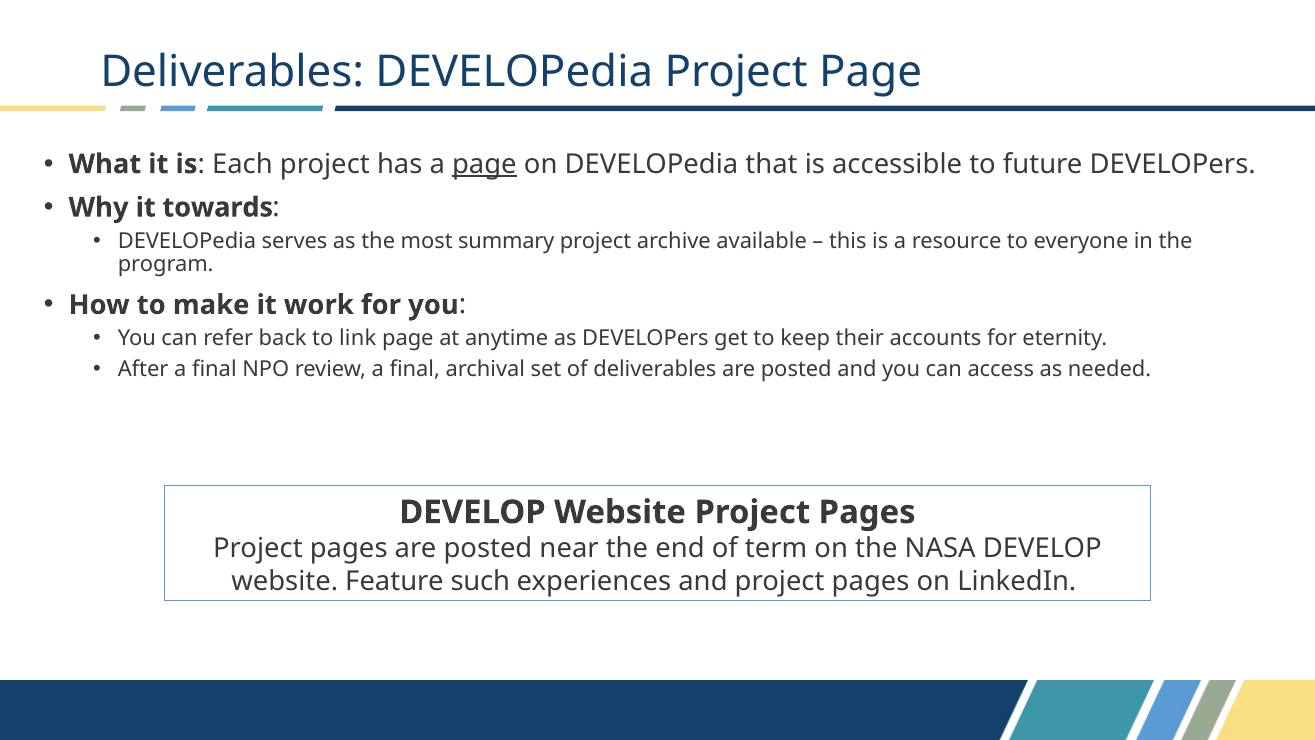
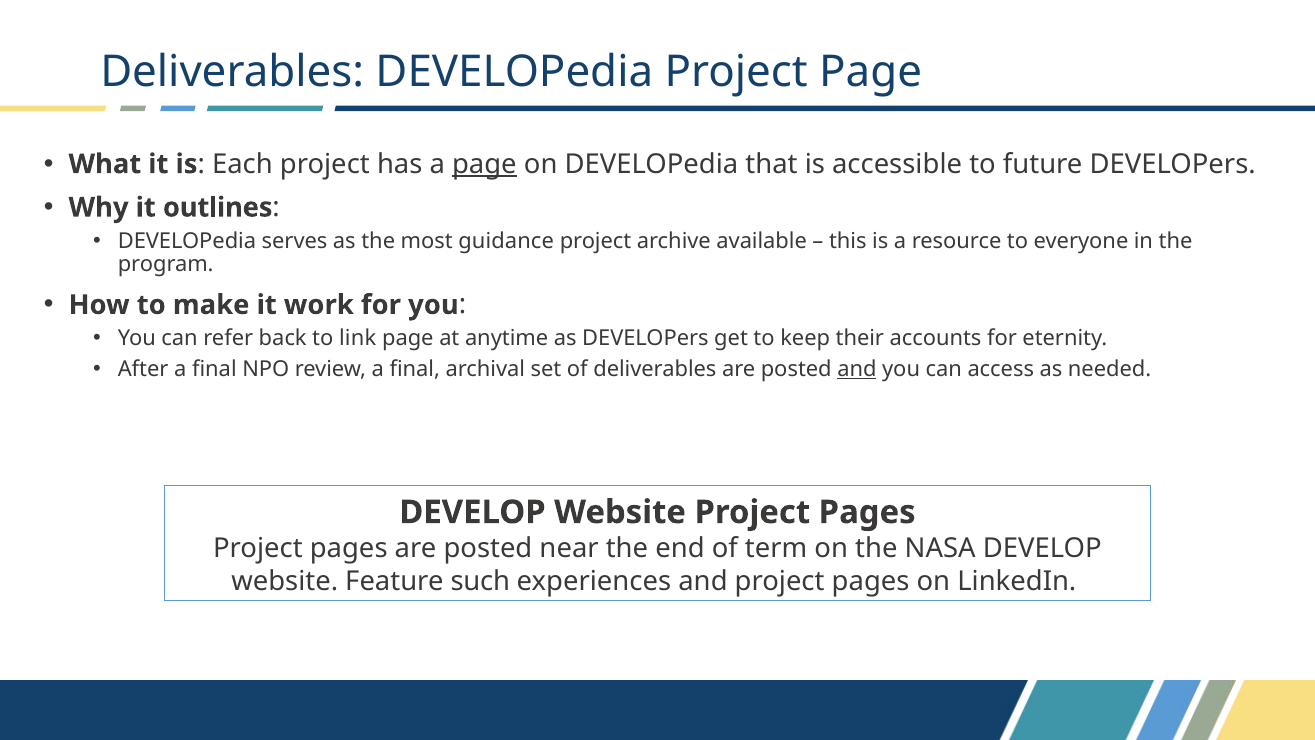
towards: towards -> outlines
summary: summary -> guidance
and at (857, 369) underline: none -> present
